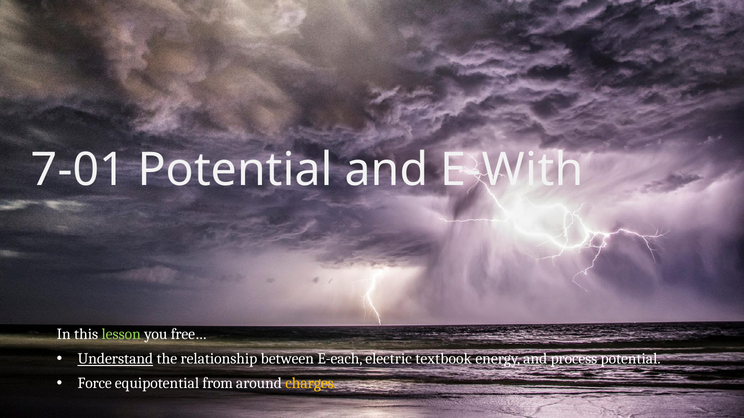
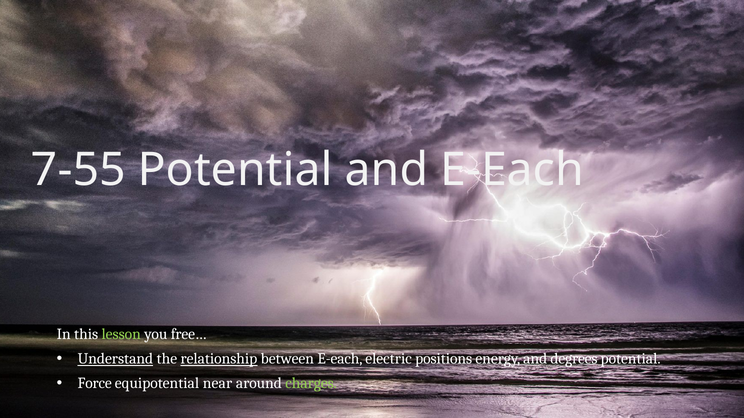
7-01: 7-01 -> 7-55
and E-With: E-With -> E-Each
relationship underline: none -> present
textbook: textbook -> positions
process: process -> degrees
from: from -> near
charges colour: yellow -> light green
